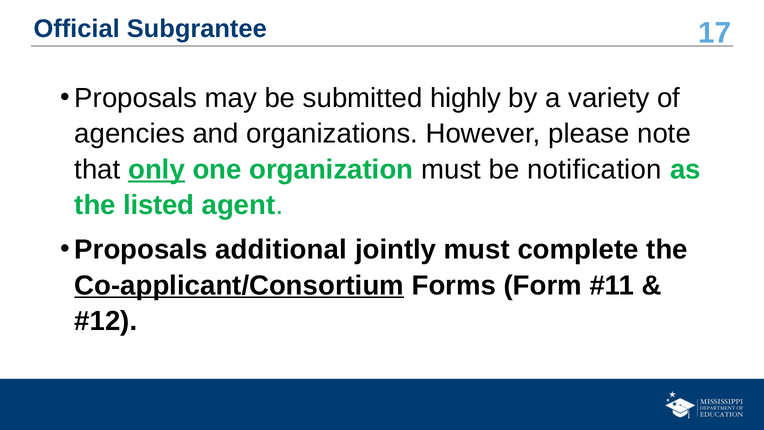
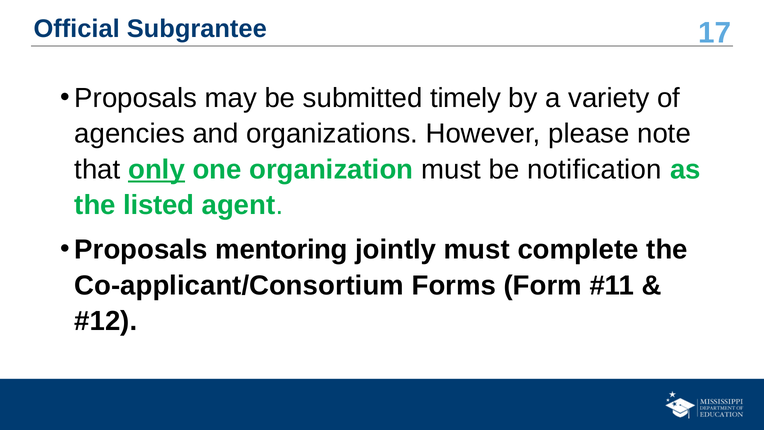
highly: highly -> timely
additional: additional -> mentoring
Co-applicant/Consortium underline: present -> none
